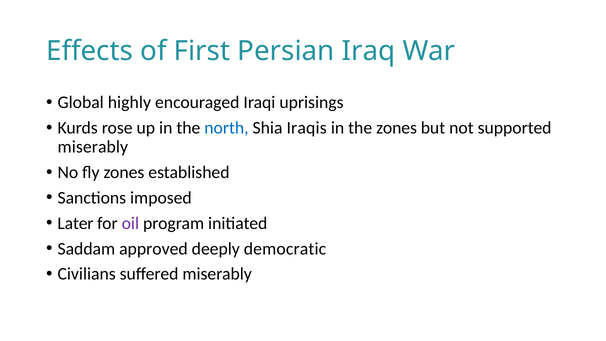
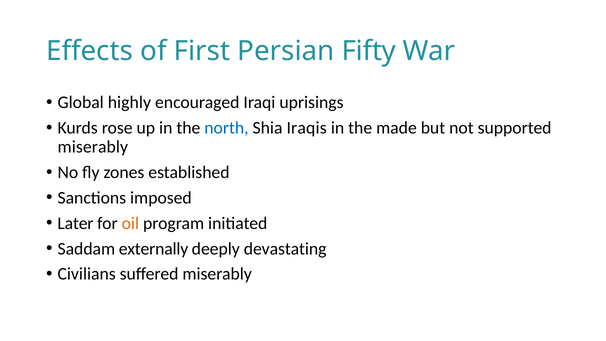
Iraq: Iraq -> Fifty
the zones: zones -> made
oil colour: purple -> orange
approved: approved -> externally
democratic: democratic -> devastating
